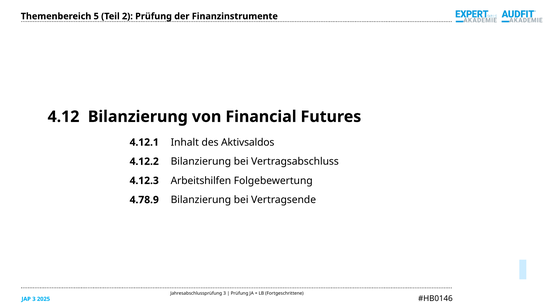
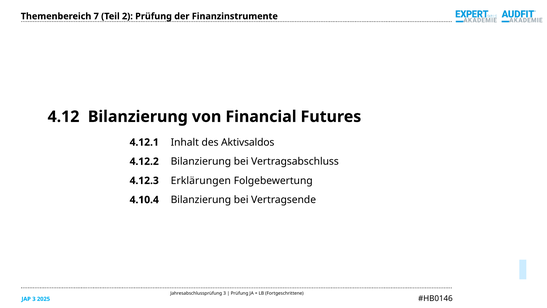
Themenbereich 5: 5 -> 7
Arbeitshilfen: Arbeitshilfen -> Erklärungen
4.78.9: 4.78.9 -> 4.10.4
